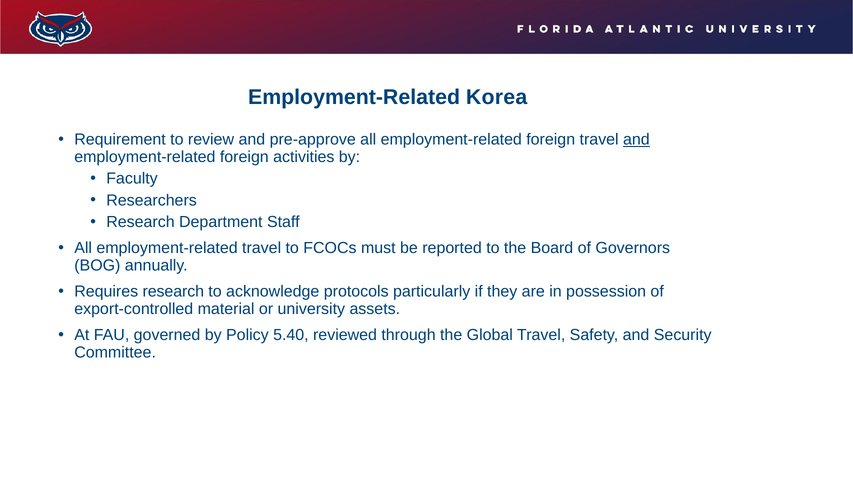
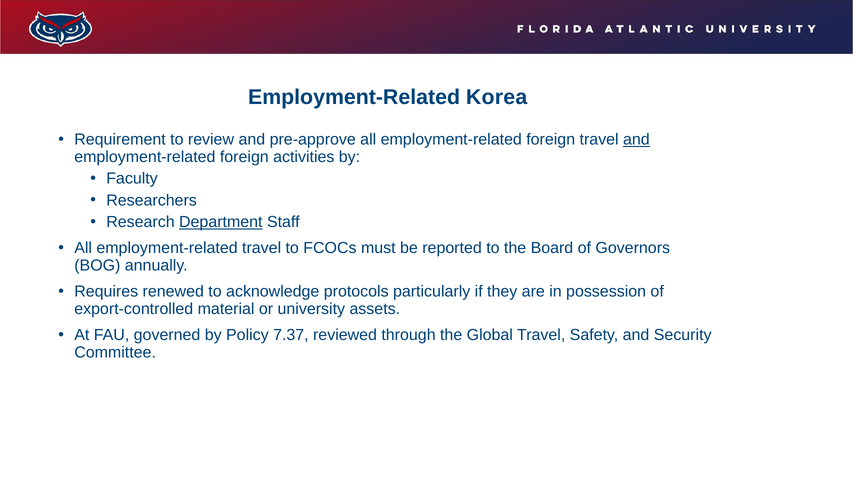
Department underline: none -> present
Requires research: research -> renewed
5.40: 5.40 -> 7.37
